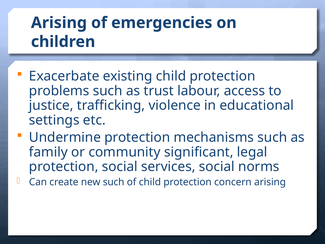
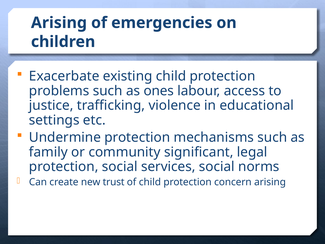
trust: trust -> ones
new such: such -> trust
